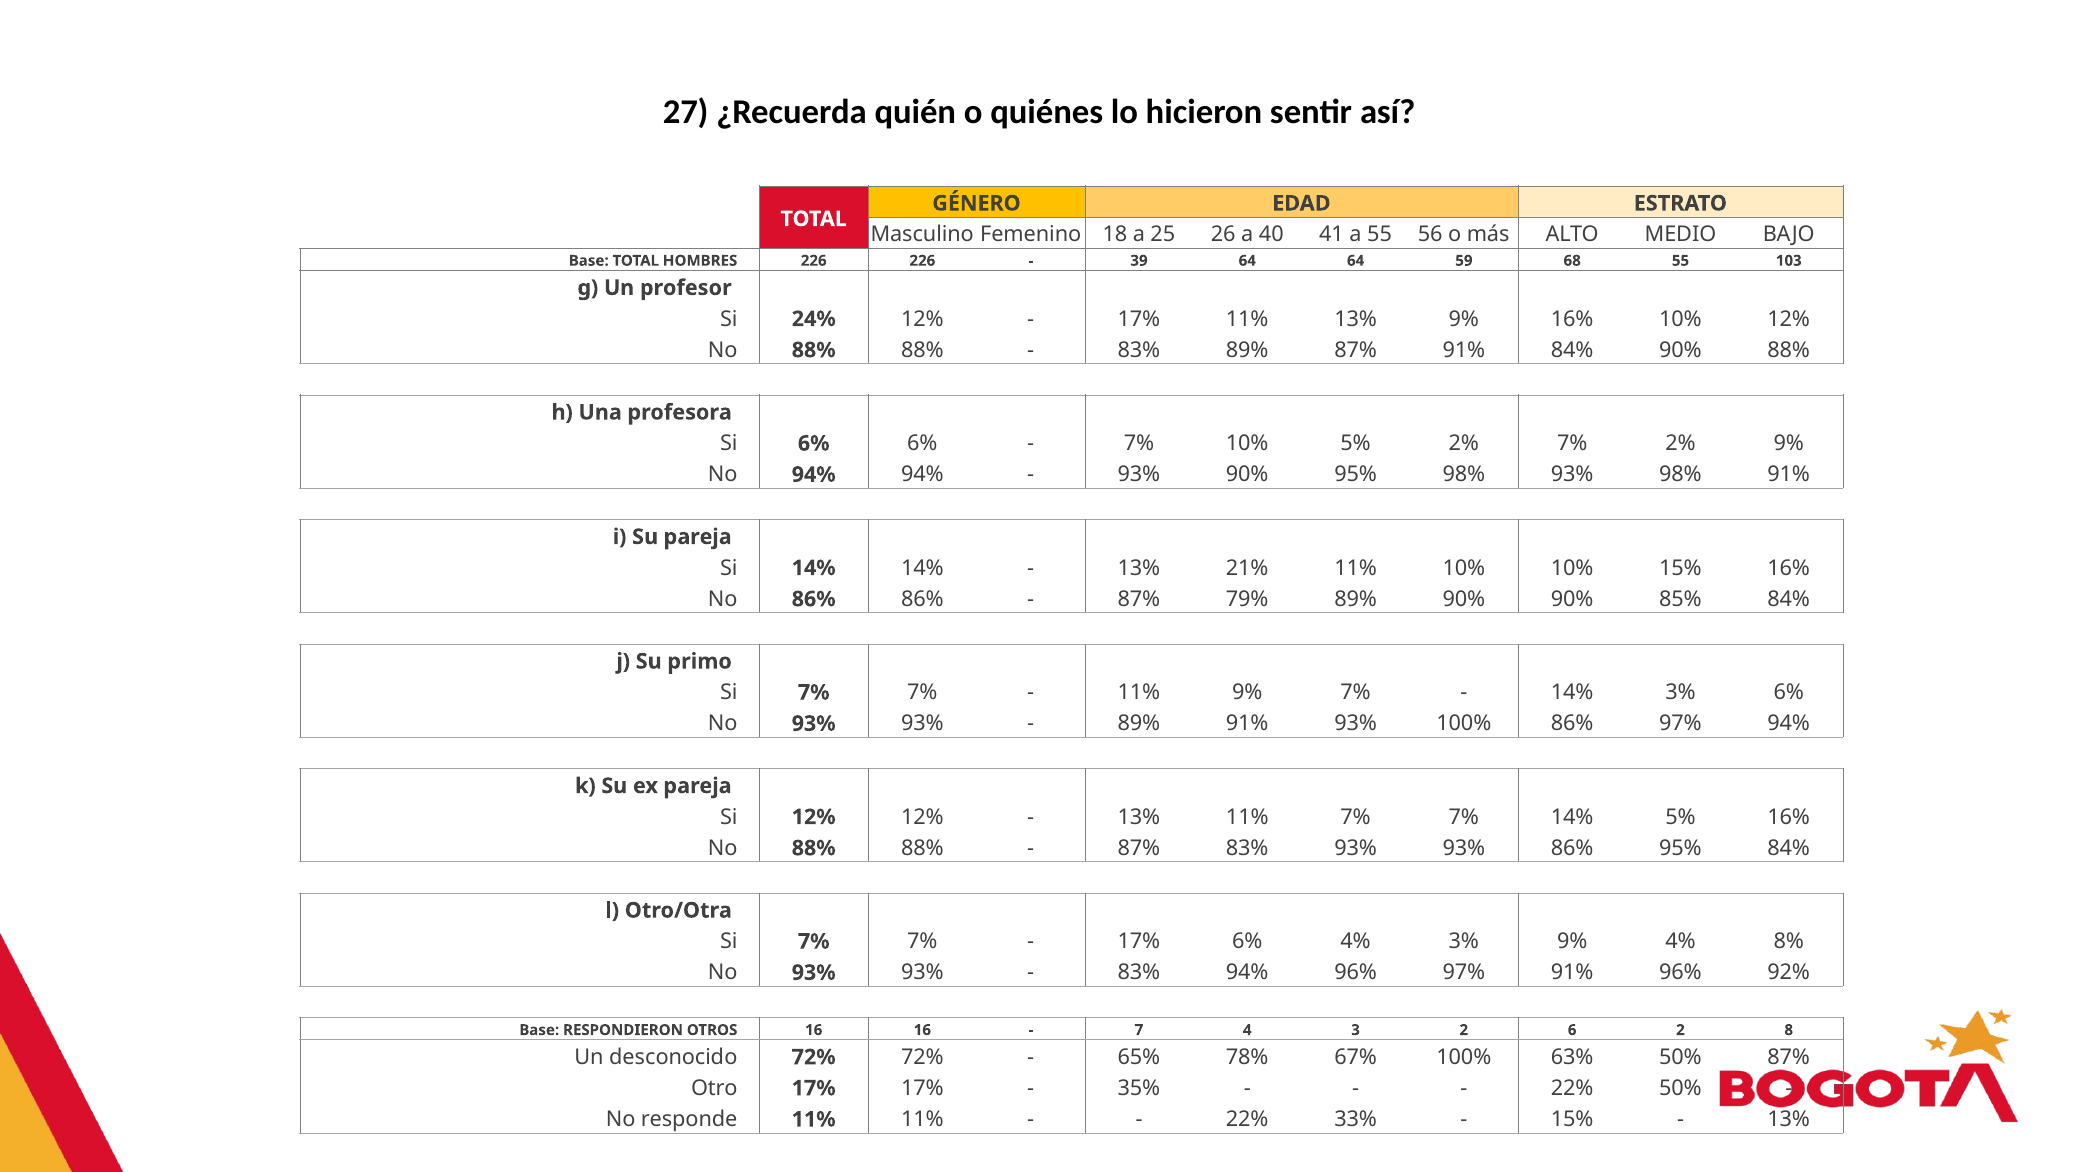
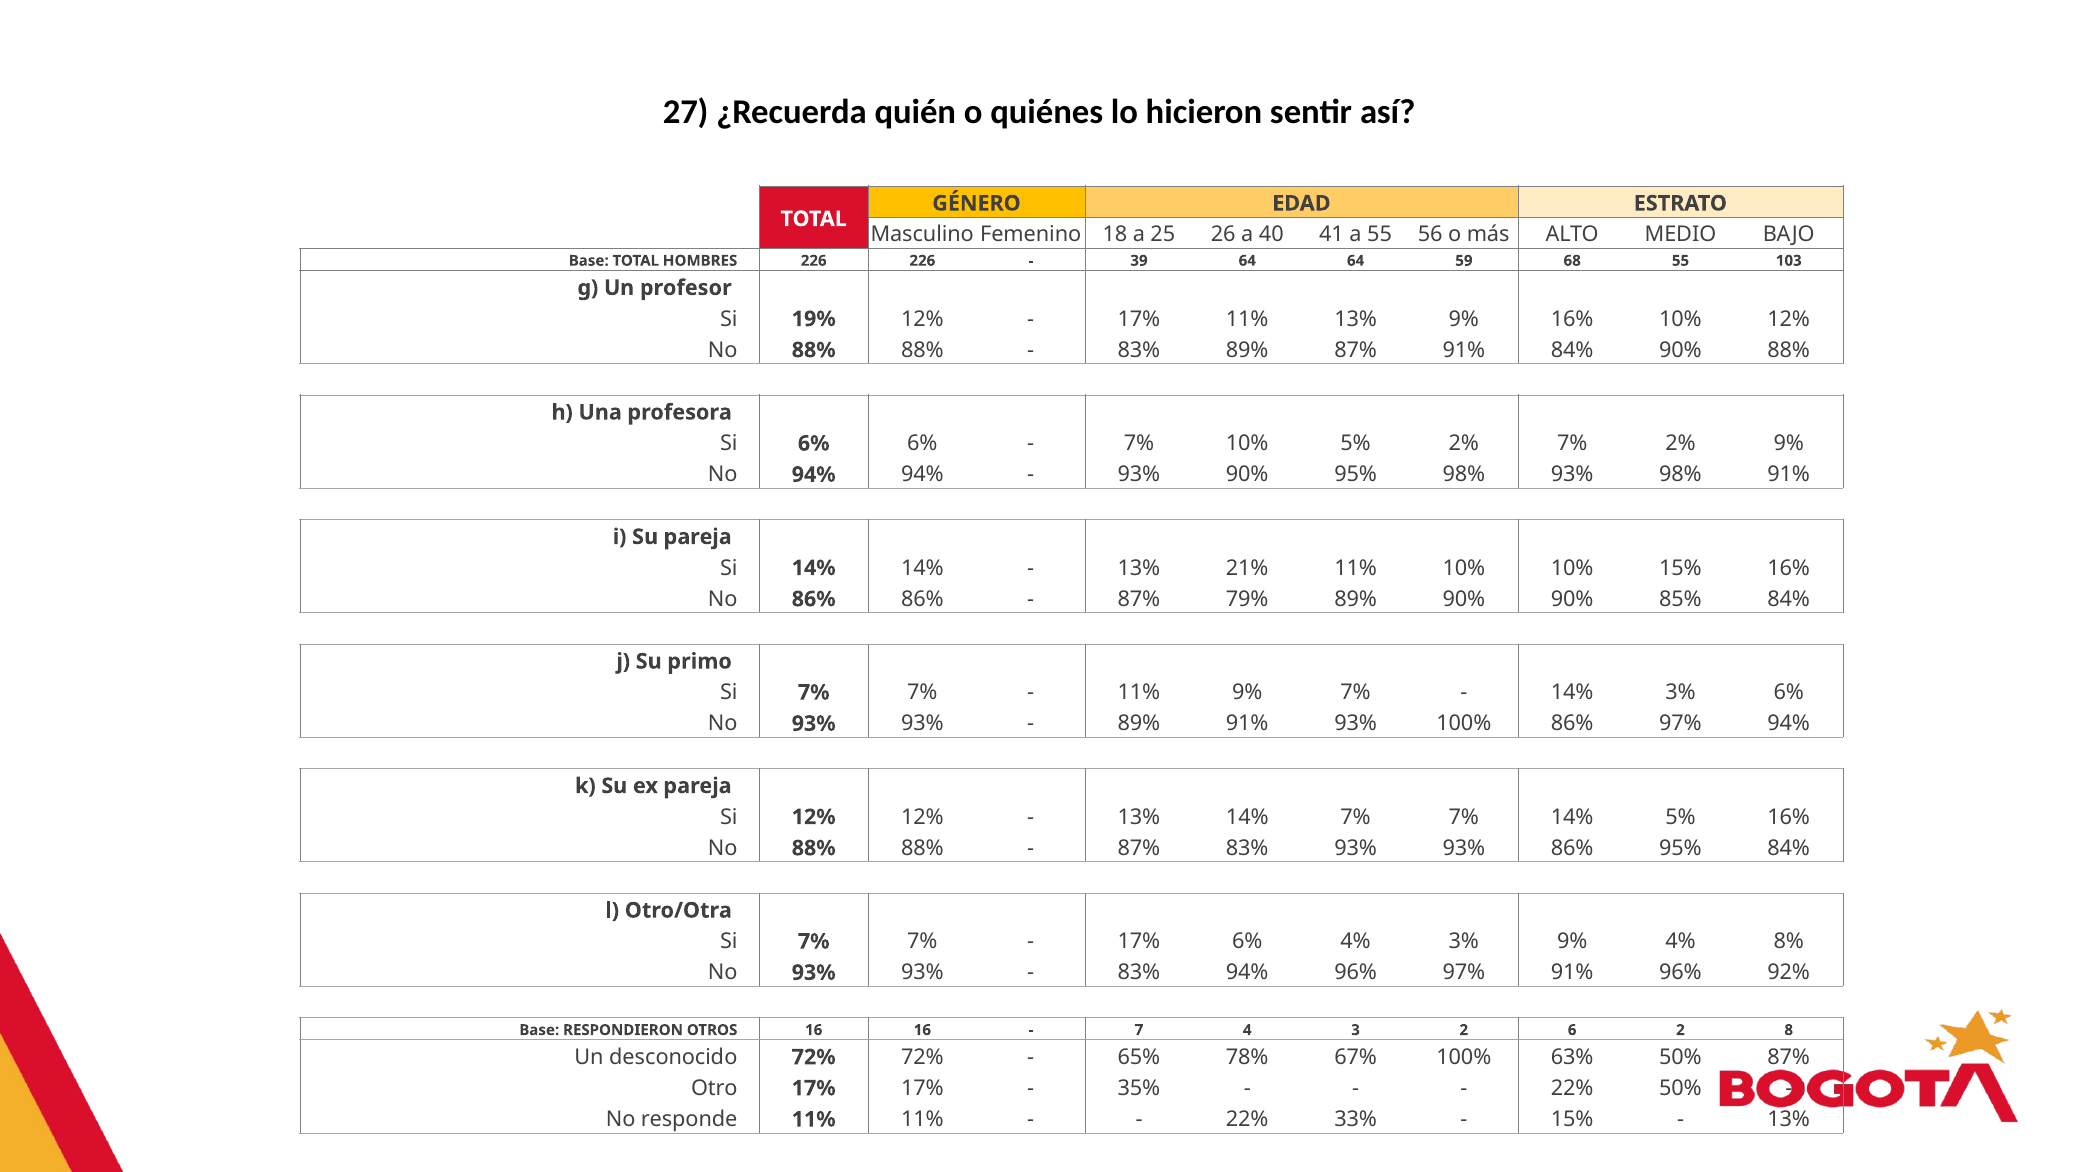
24%: 24% -> 19%
13% 11%: 11% -> 14%
